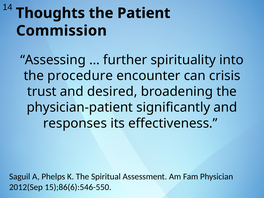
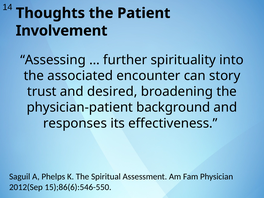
Commission: Commission -> Involvement
procedure: procedure -> associated
crisis: crisis -> story
significantly: significantly -> background
